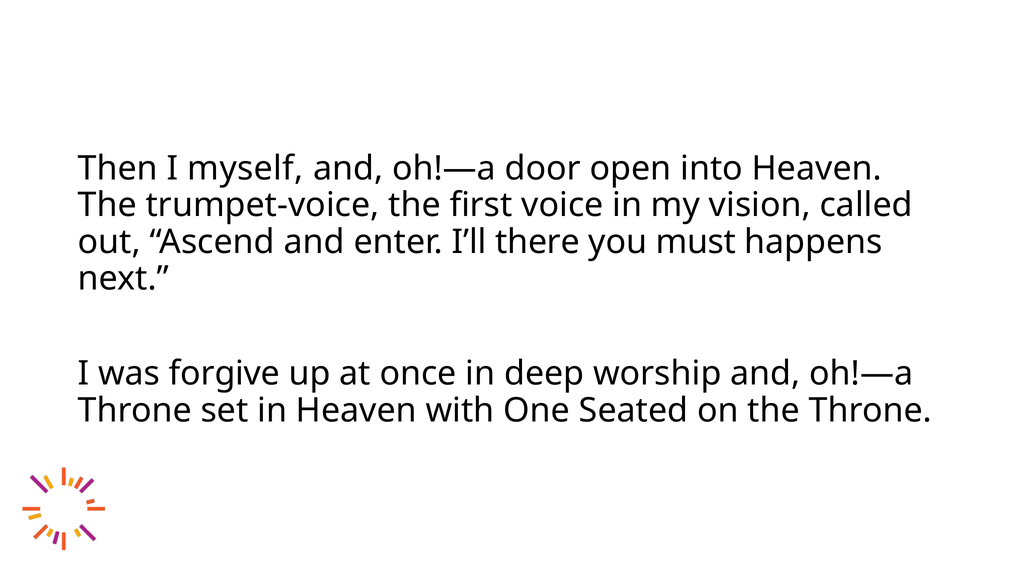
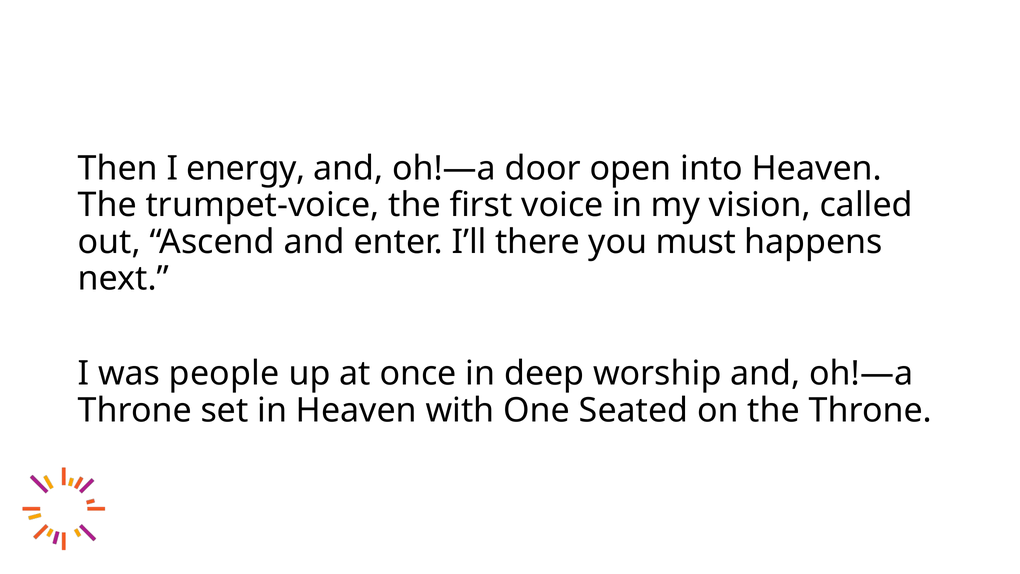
myself: myself -> energy
forgive: forgive -> people
